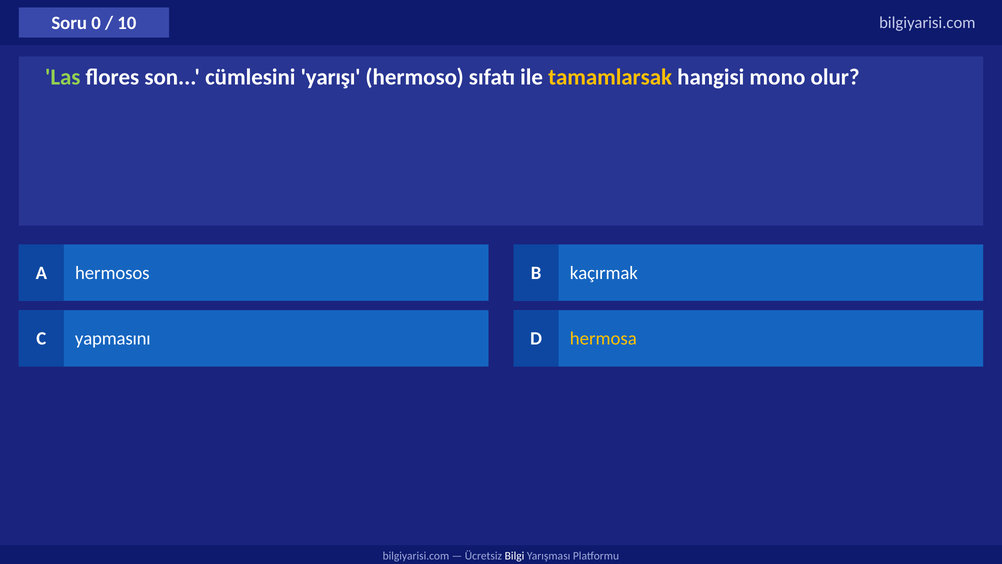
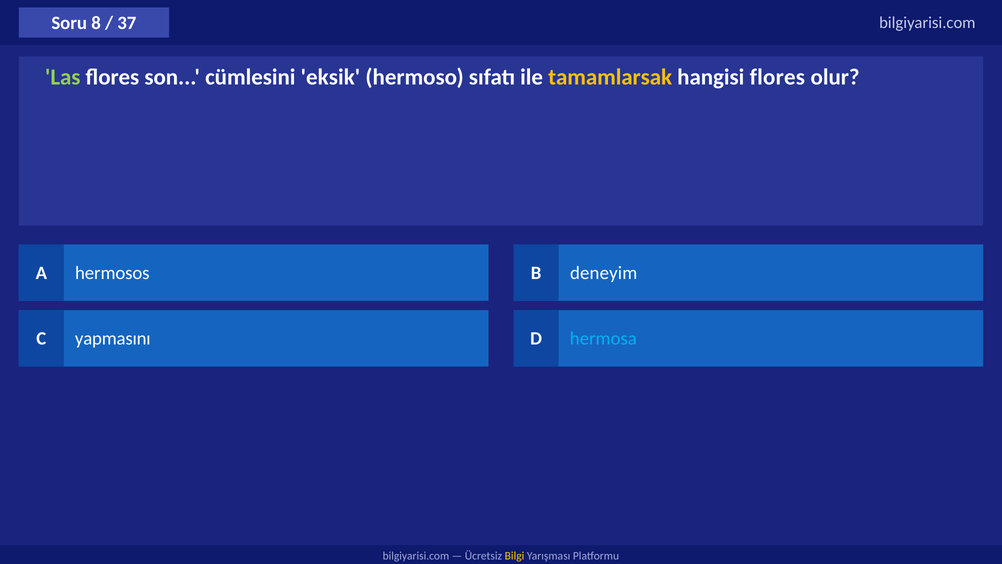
0: 0 -> 8
10: 10 -> 37
yarışı: yarışı -> eksik
hangisi mono: mono -> flores
kaçırmak: kaçırmak -> deneyim
hermosa colour: yellow -> light blue
Bilgi colour: white -> yellow
